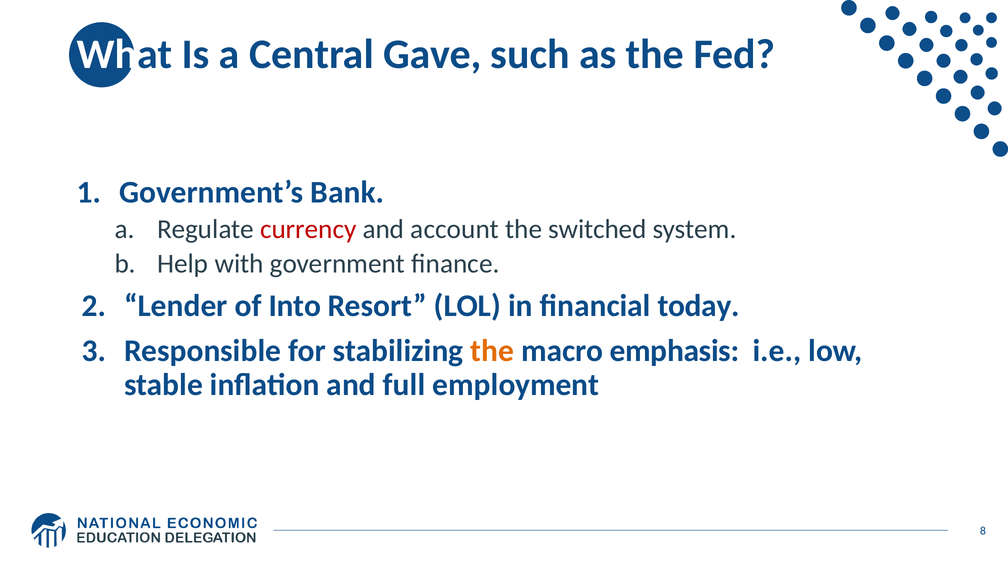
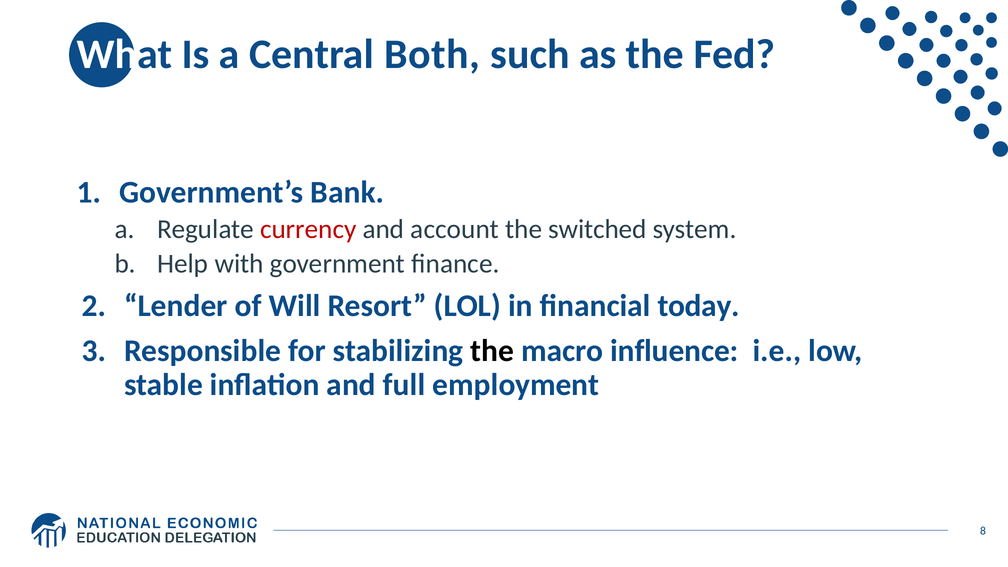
Gave: Gave -> Both
Into: Into -> Will
the at (492, 351) colour: orange -> black
emphasis: emphasis -> influence
